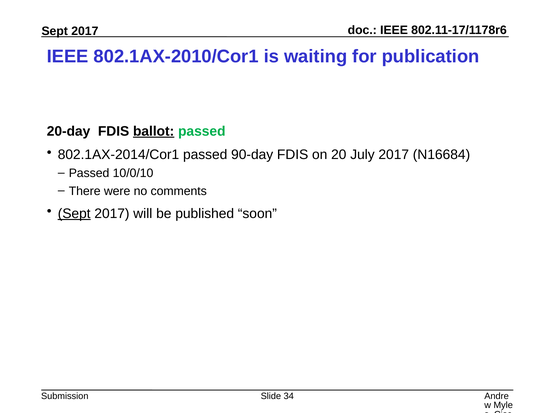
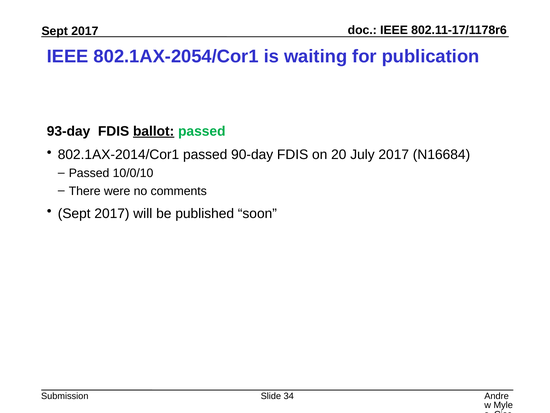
802.1AX-2010/Cor1: 802.1AX-2010/Cor1 -> 802.1AX-2054/Cor1
20-day: 20-day -> 93-day
Sept at (74, 213) underline: present -> none
